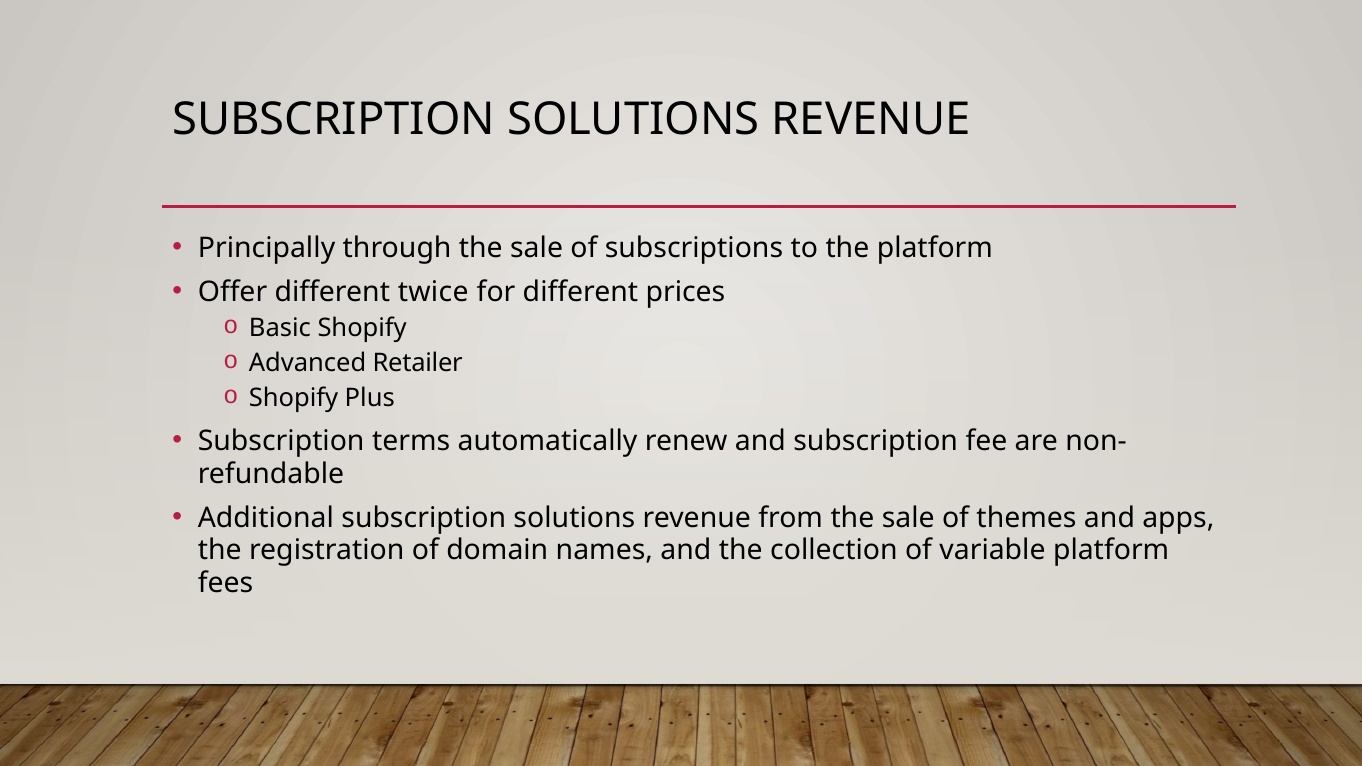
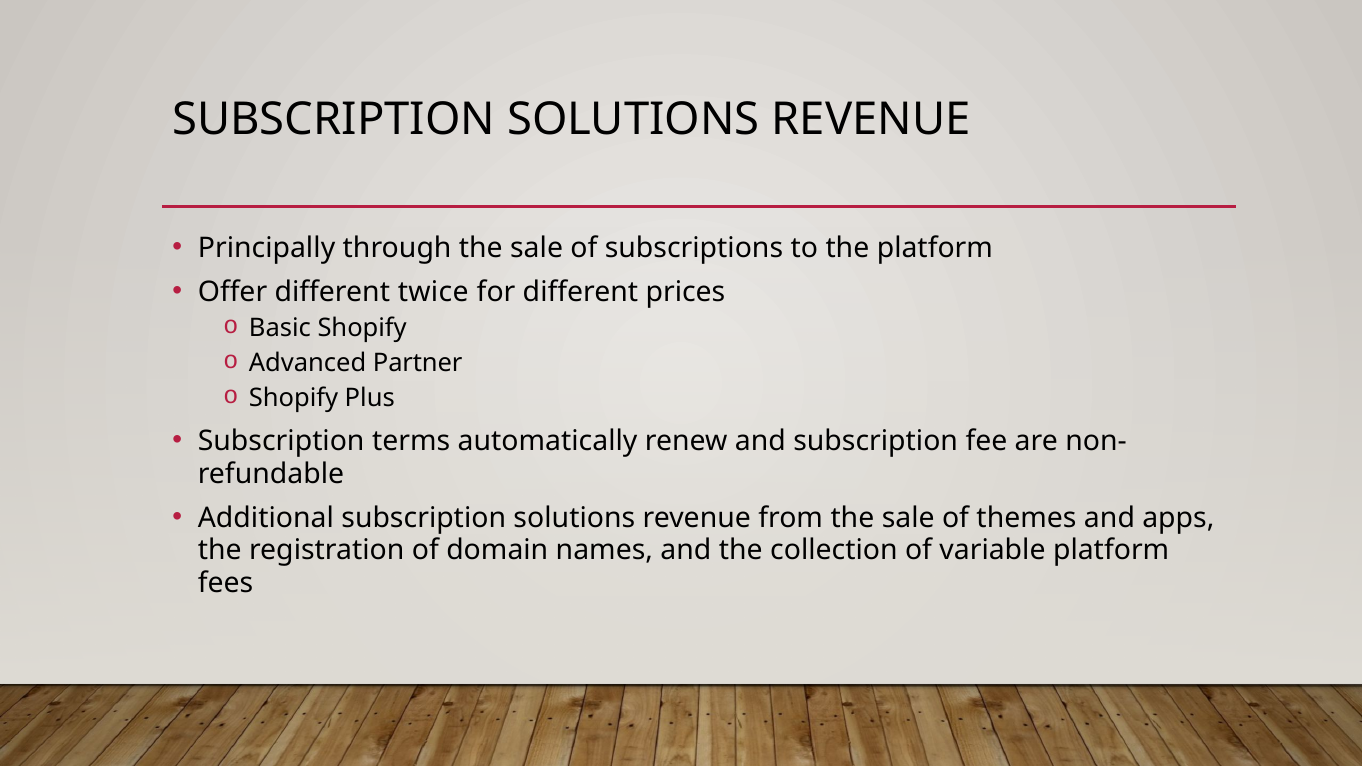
Retailer: Retailer -> Partner
